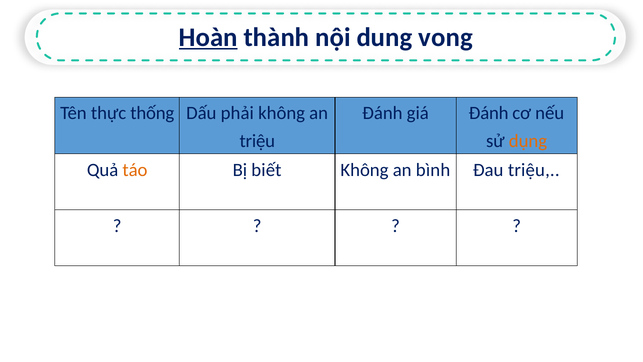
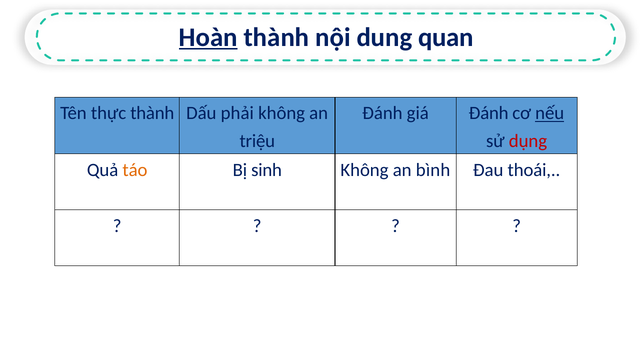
vong: vong -> quan
thực thống: thống -> thành
nếu underline: none -> present
dụng colour: orange -> red
biết: biết -> sinh
Đau triệu: triệu -> thoái
